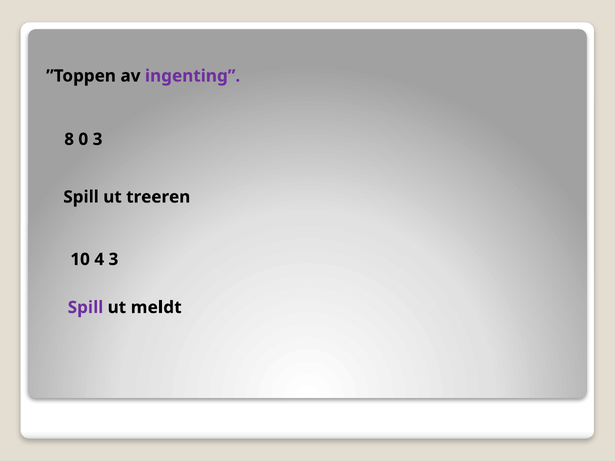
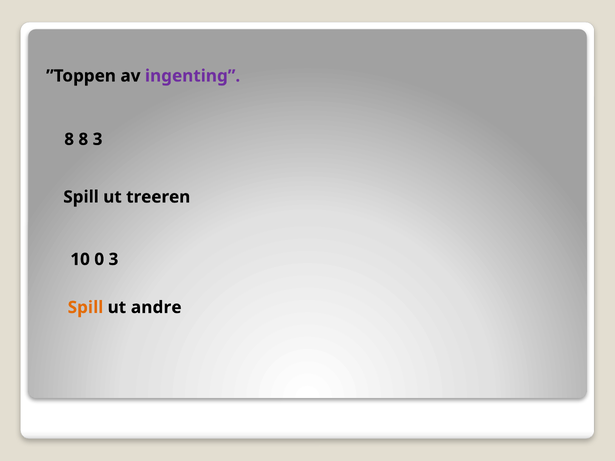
8 0: 0 -> 8
4: 4 -> 0
Spill at (85, 308) colour: purple -> orange
meldt: meldt -> andre
